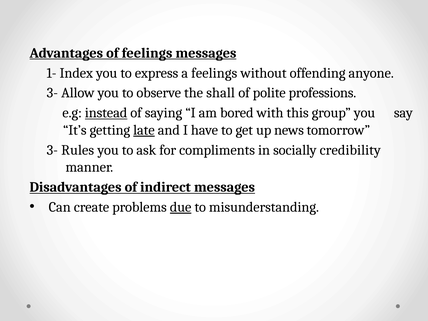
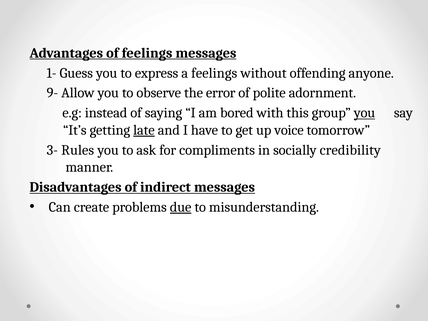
Index: Index -> Guess
3- at (52, 93): 3- -> 9-
shall: shall -> error
professions: professions -> adornment
instead underline: present -> none
you at (365, 113) underline: none -> present
news: news -> voice
